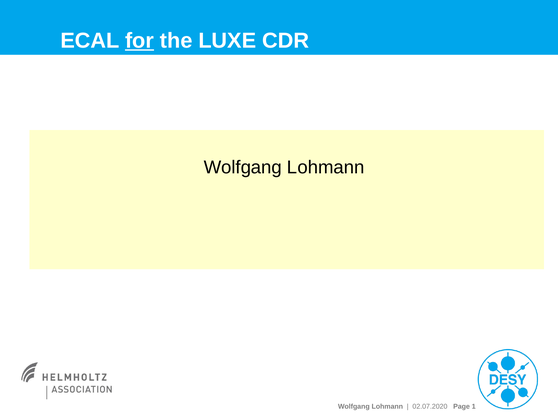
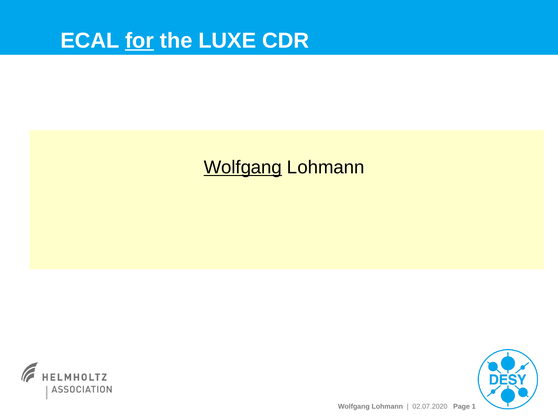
Wolfgang at (243, 168) underline: none -> present
